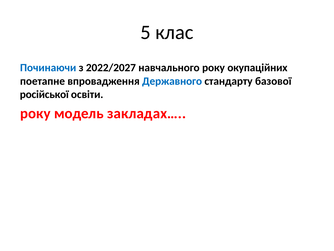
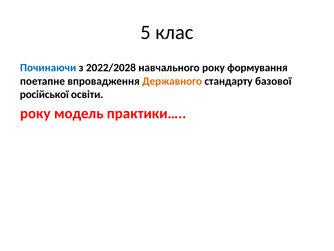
2022/2027: 2022/2027 -> 2022/2028
окупаційних: окупаційних -> формування
Державного colour: blue -> orange
закладах…: закладах… -> практики…
